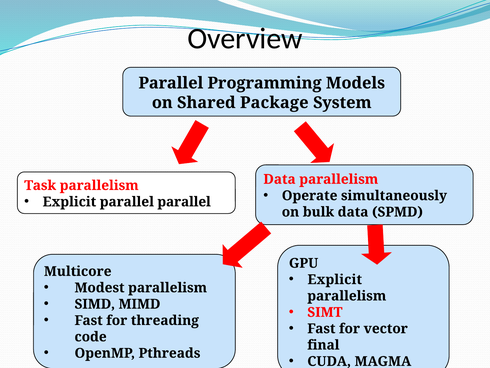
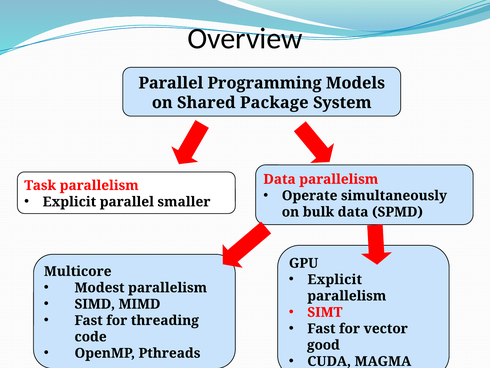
parallel parallel: parallel -> smaller
final: final -> good
